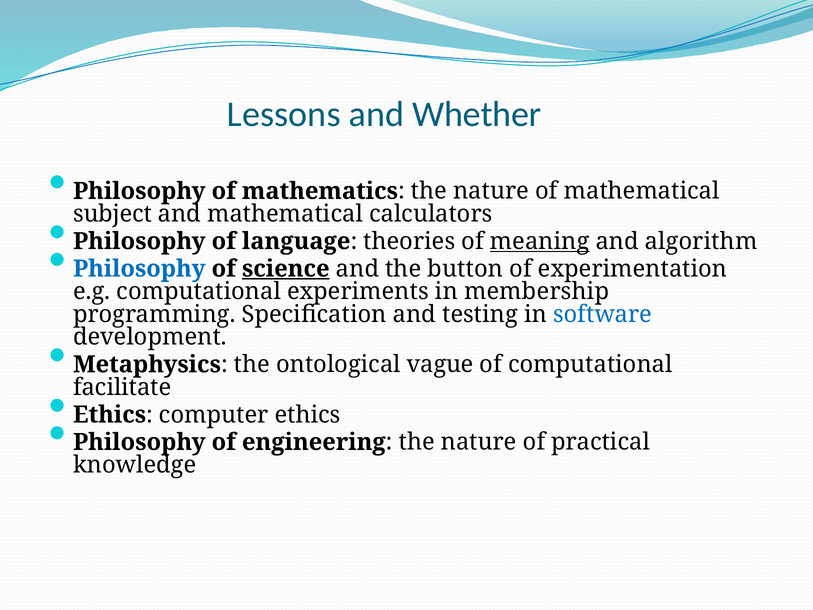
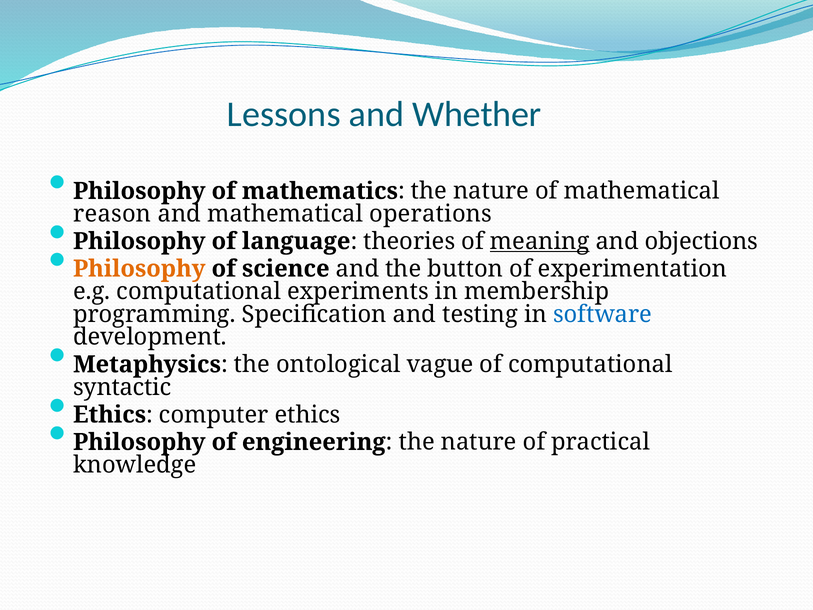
subject: subject -> reason
calculators: calculators -> operations
algorithm: algorithm -> objections
Philosophy at (139, 269) colour: blue -> orange
science underline: present -> none
facilitate: facilitate -> syntactic
